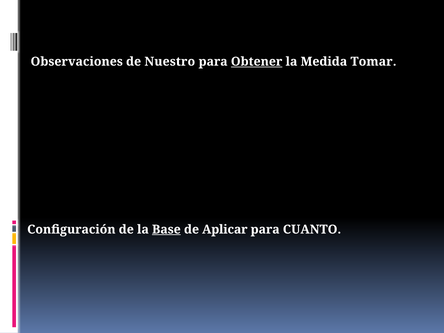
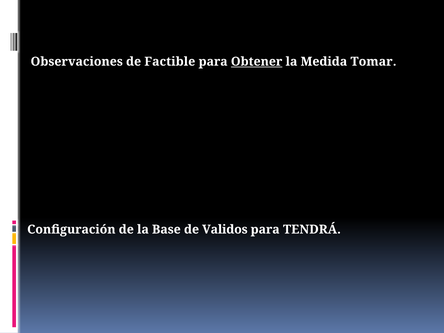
Nuestro: Nuestro -> Factible
Base underline: present -> none
Aplicar: Aplicar -> Validos
CUANTO: CUANTO -> TENDRÁ
